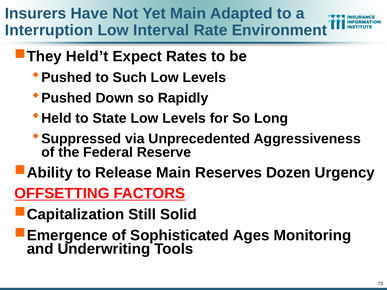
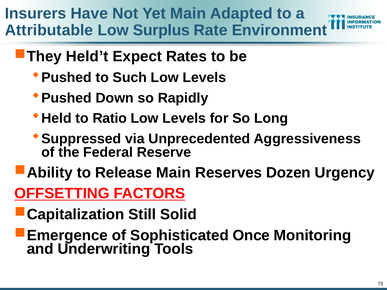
Interruption: Interruption -> Attributable
Interval: Interval -> Surplus
State: State -> Ratio
Ages: Ages -> Once
